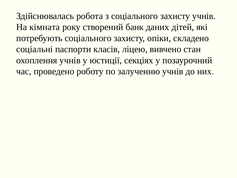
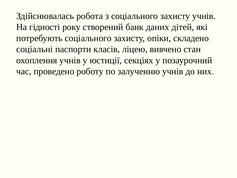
кімната: кімната -> гідності
